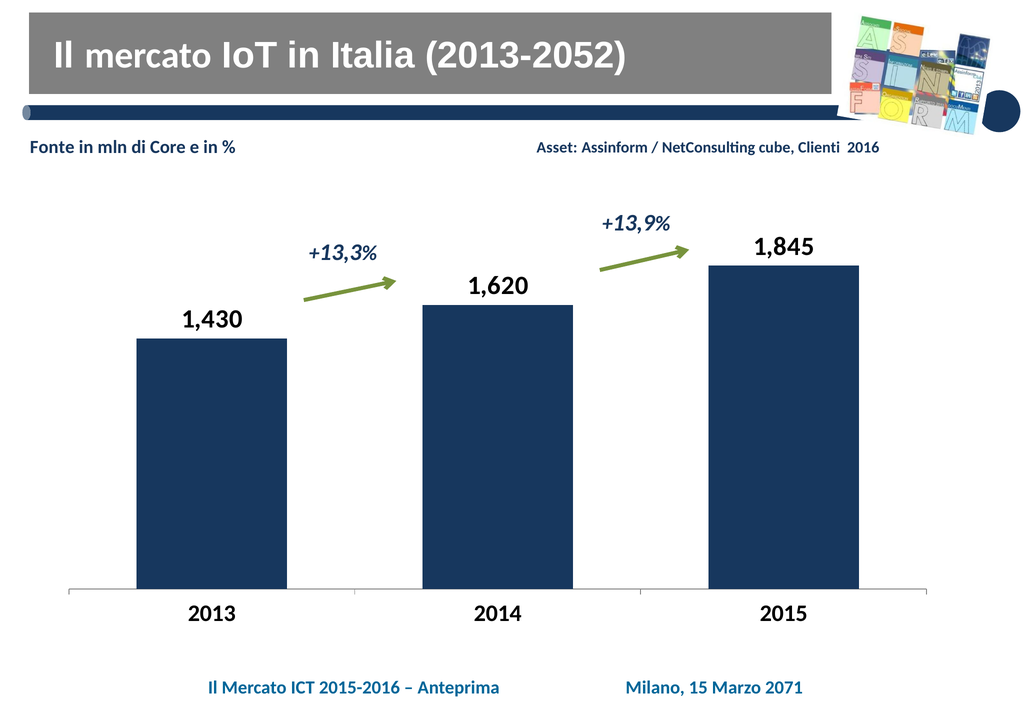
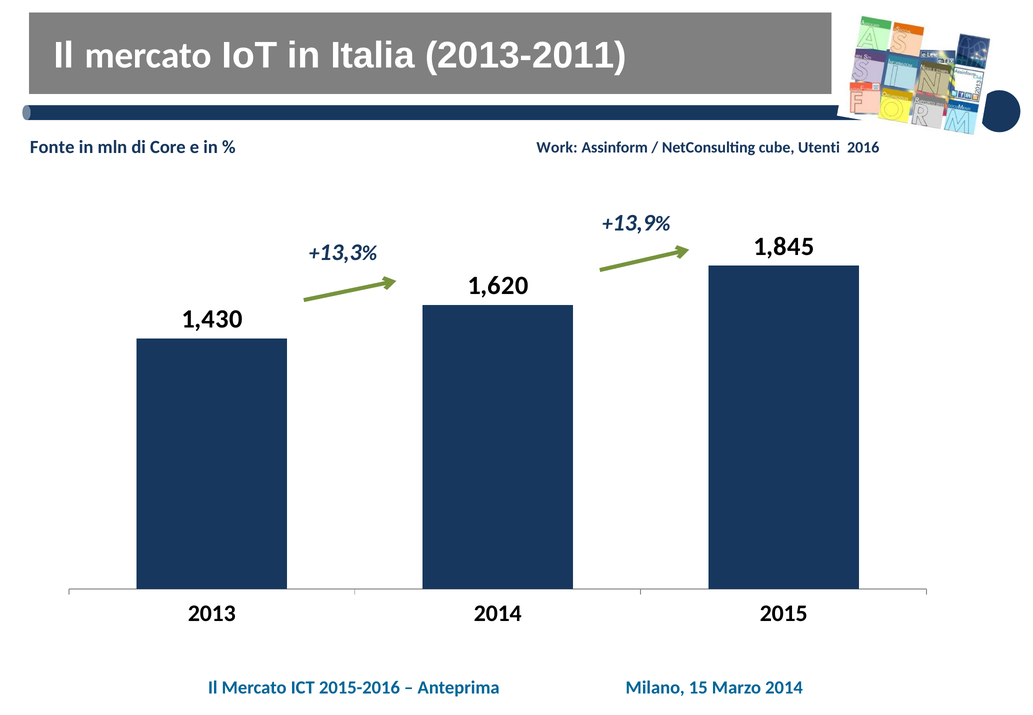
2013-2052: 2013-2052 -> 2013-2011
Asset: Asset -> Work
Clienti: Clienti -> Utenti
Marzo 2071: 2071 -> 2014
